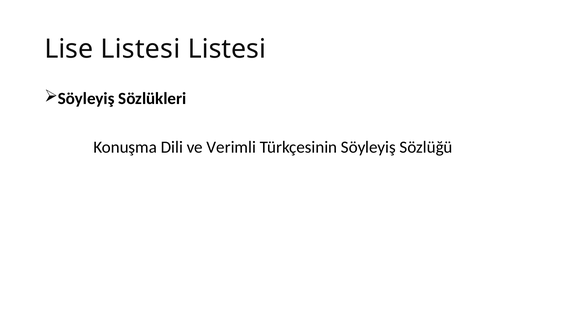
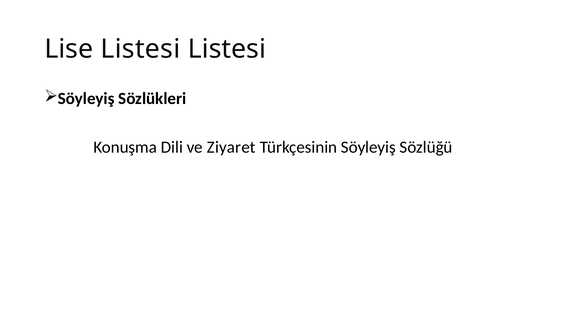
Verimli: Verimli -> Ziyaret
